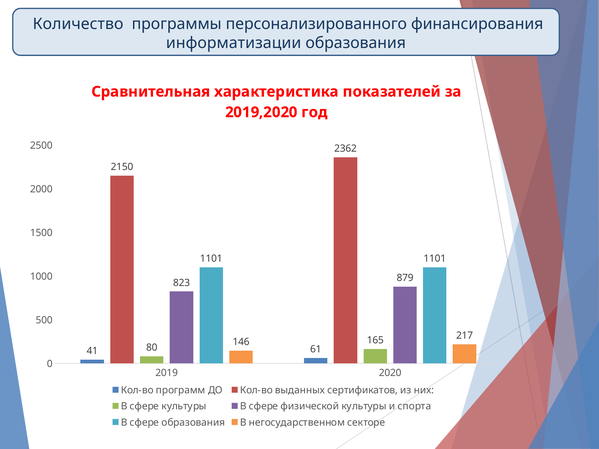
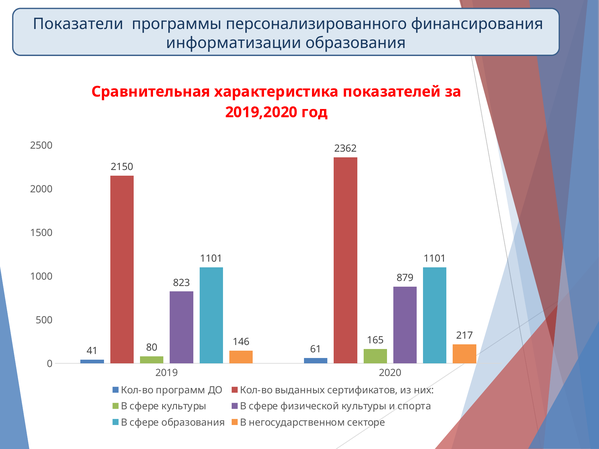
Количество: Количество -> Показатели
